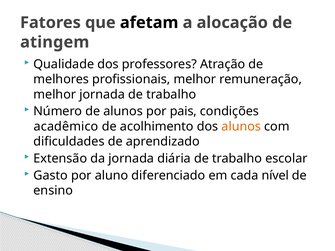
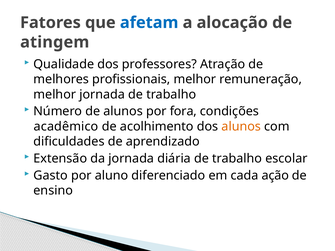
afetam colour: black -> blue
pais: pais -> fora
nível: nível -> ação
